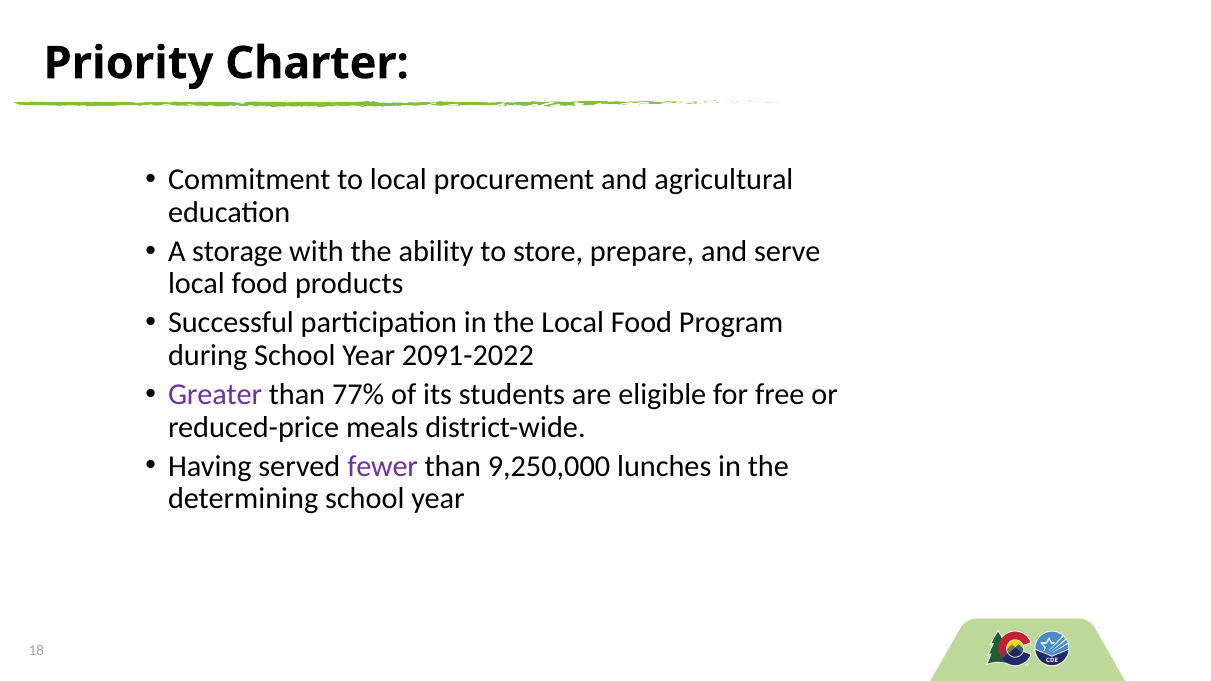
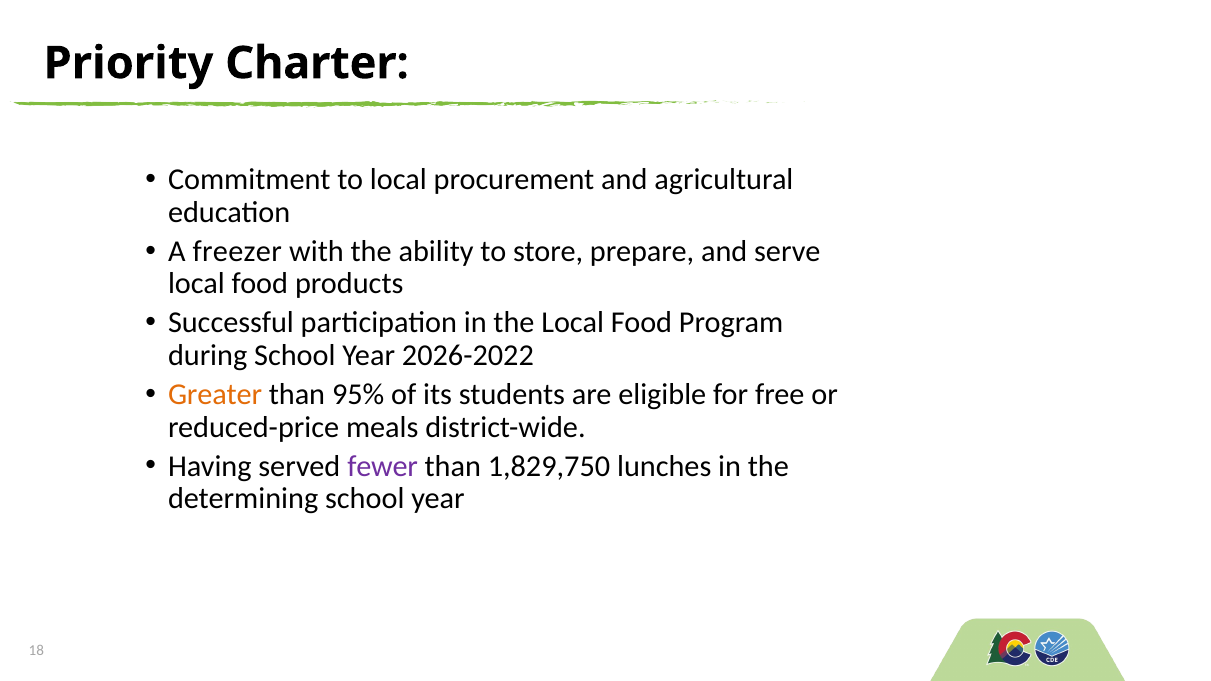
storage: storage -> freezer
2091-2022: 2091-2022 -> 2026-2022
Greater colour: purple -> orange
77%: 77% -> 95%
9,250,000: 9,250,000 -> 1,829,750
